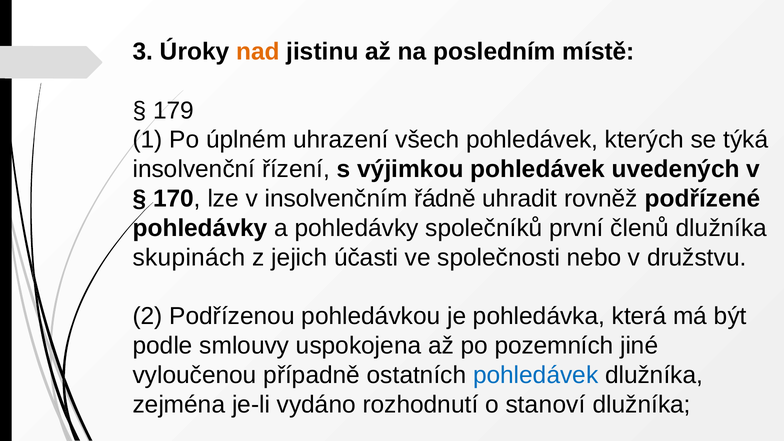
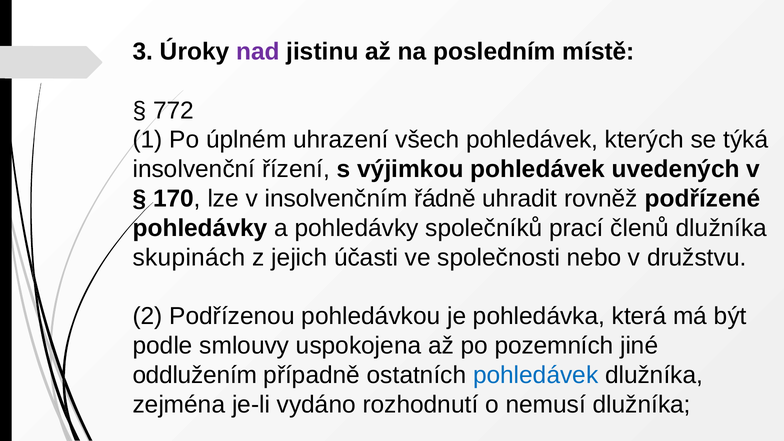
nad colour: orange -> purple
179: 179 -> 772
první: první -> prací
vyloučenou: vyloučenou -> oddlužením
stanoví: stanoví -> nemusí
